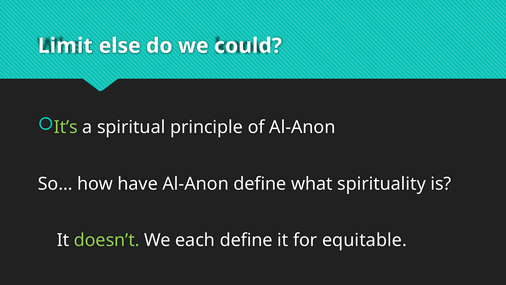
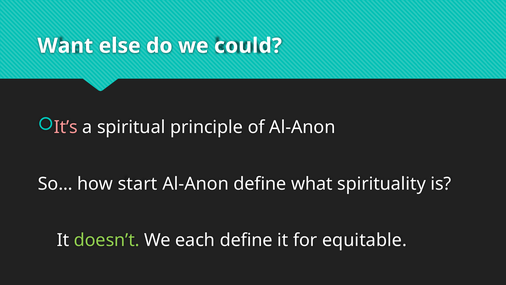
Limit: Limit -> Want
It’s colour: light green -> pink
have: have -> start
